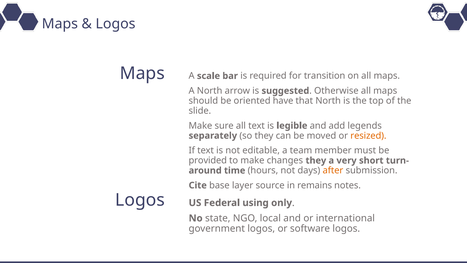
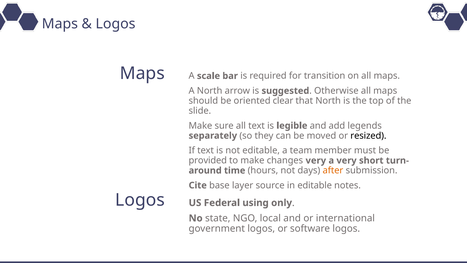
have: have -> clear
resized colour: orange -> black
changes they: they -> very
in remains: remains -> editable
